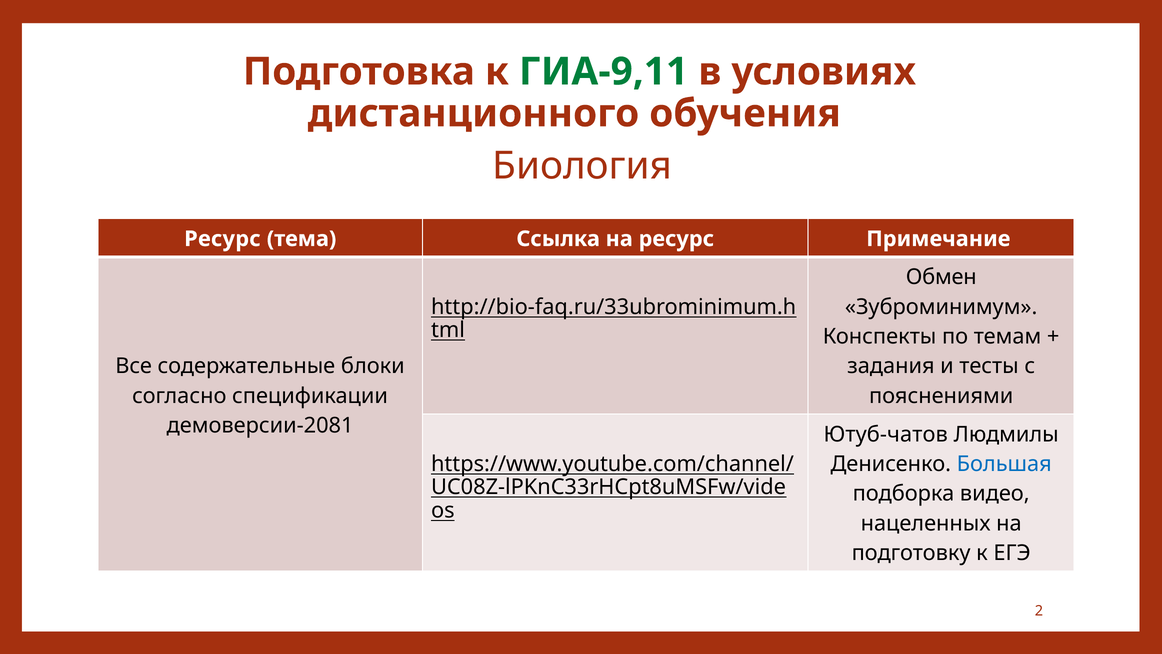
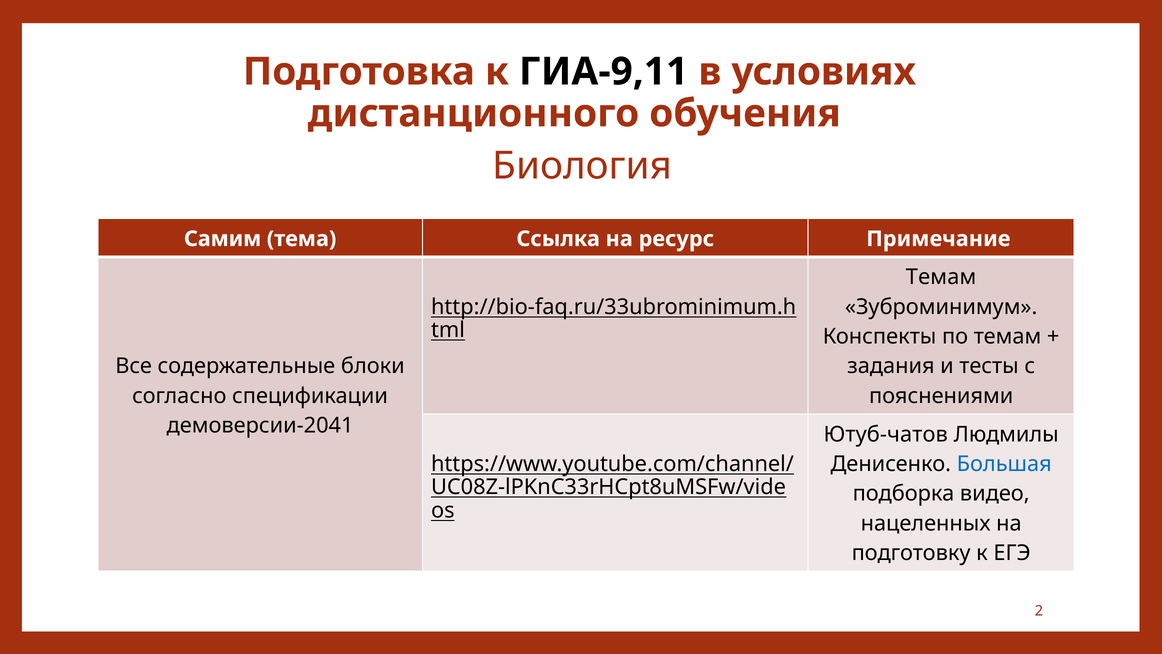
ГИА-9,11 colour: green -> black
Ресурс at (222, 239): Ресурс -> Самим
Обмен at (941, 277): Обмен -> Темам
демоверсии-2081: демоверсии-2081 -> демоверсии-2041
